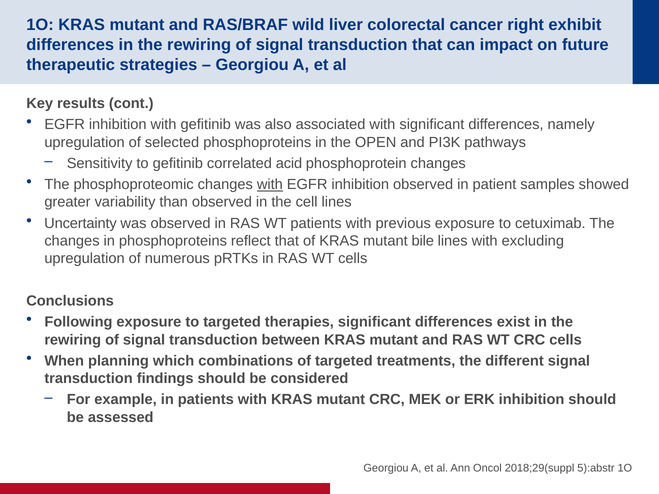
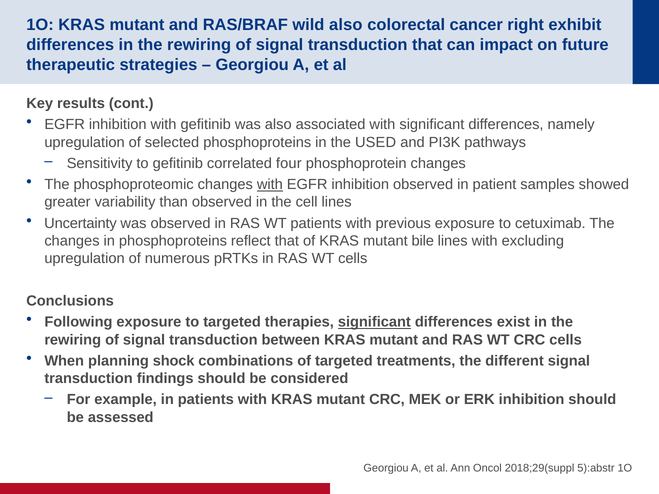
wild liver: liver -> also
OPEN: OPEN -> USED
acid: acid -> four
significant at (374, 322) underline: none -> present
which: which -> shock
